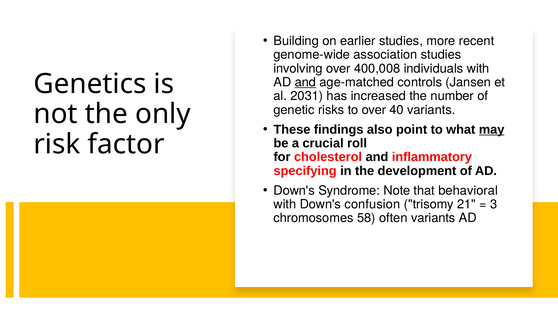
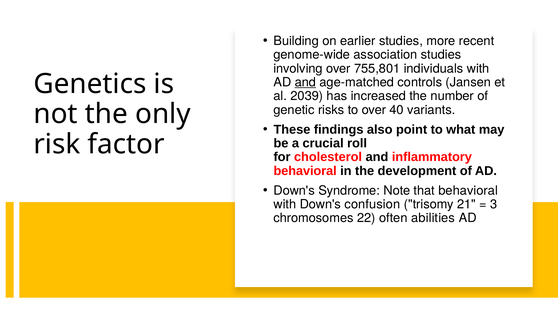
400,008: 400,008 -> 755,801
2031: 2031 -> 2039
may underline: present -> none
specifying at (305, 171): specifying -> behavioral
58: 58 -> 22
often variants: variants -> abilities
